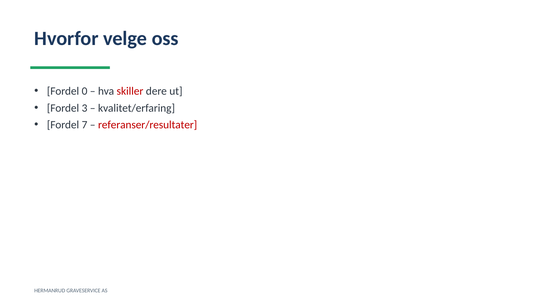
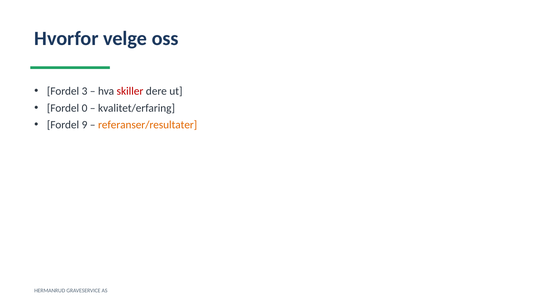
0: 0 -> 3
3: 3 -> 0
7: 7 -> 9
referanser/resultater colour: red -> orange
